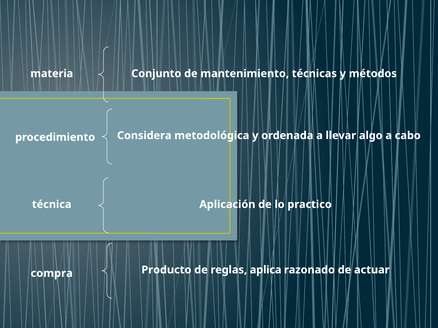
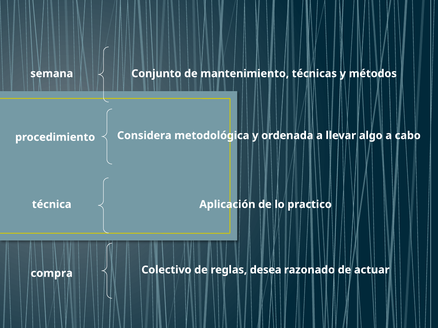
materia: materia -> semana
Producto: Producto -> Colectivo
aplica: aplica -> desea
